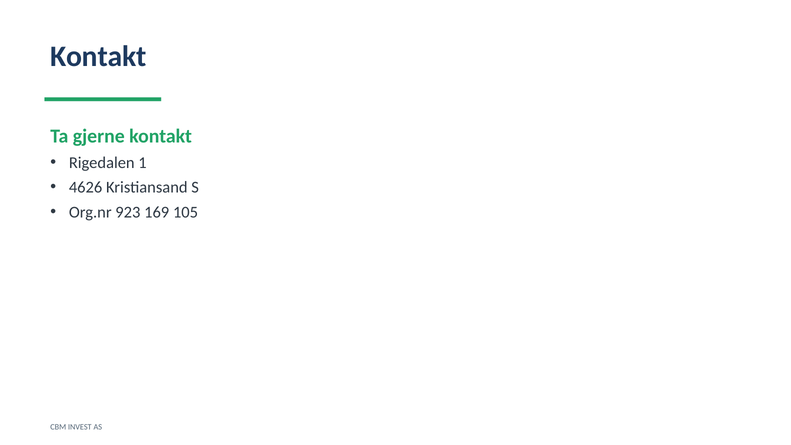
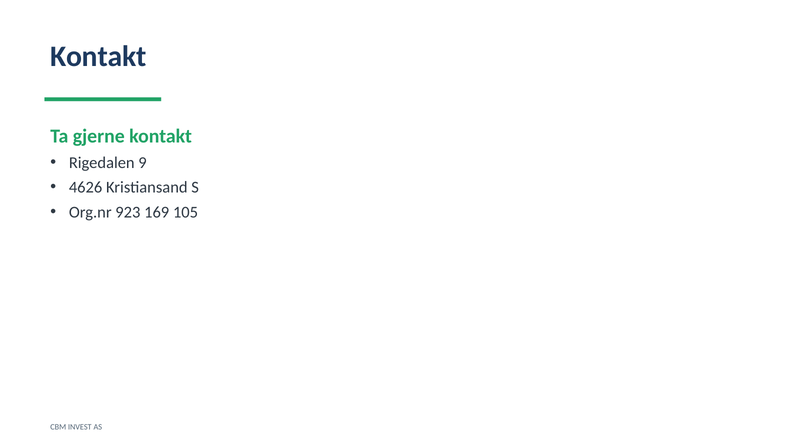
1: 1 -> 9
